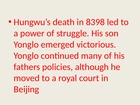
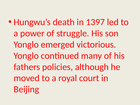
8398: 8398 -> 1397
